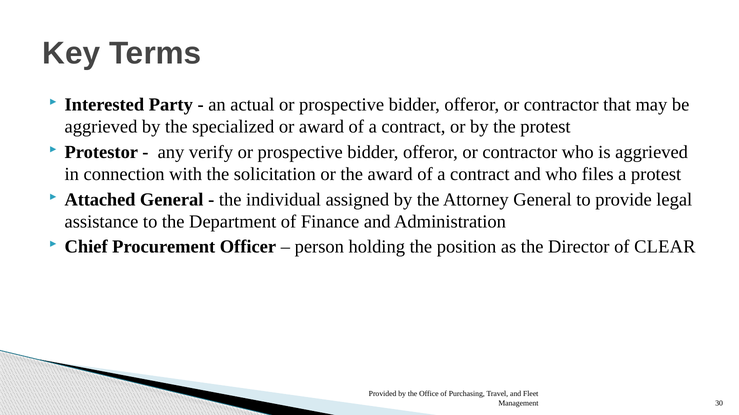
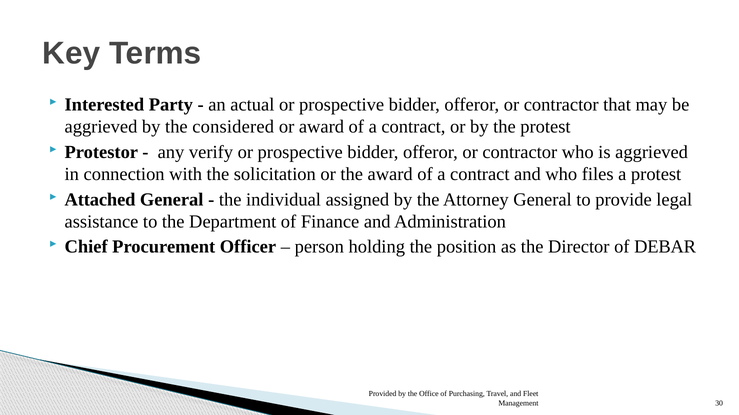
specialized: specialized -> considered
CLEAR: CLEAR -> DEBAR
